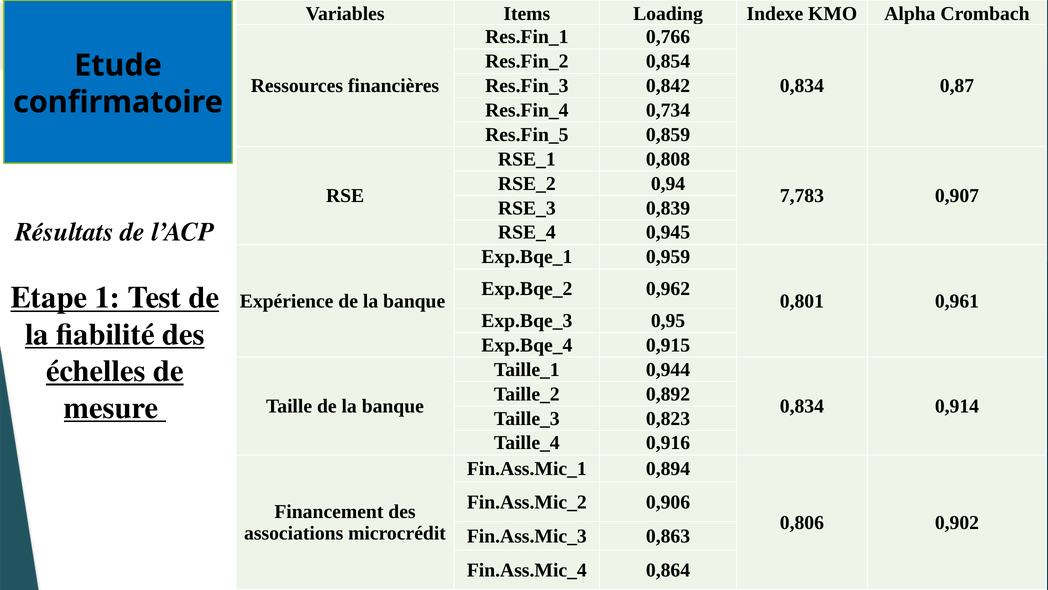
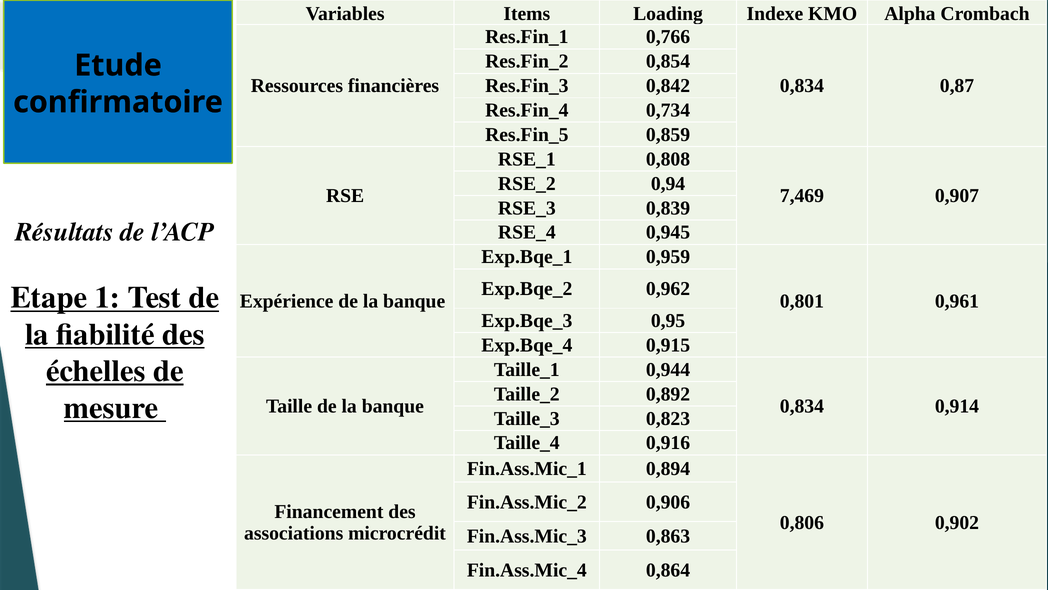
7,783: 7,783 -> 7,469
